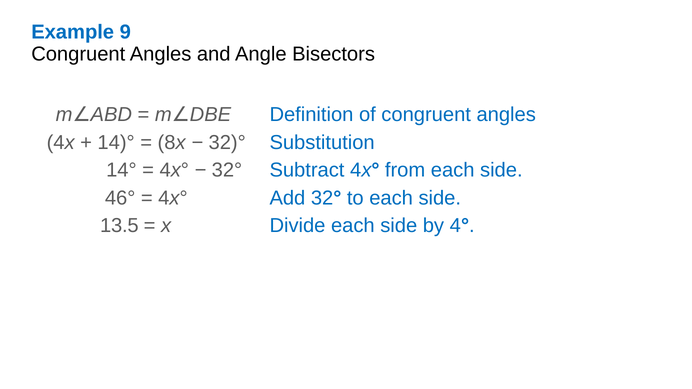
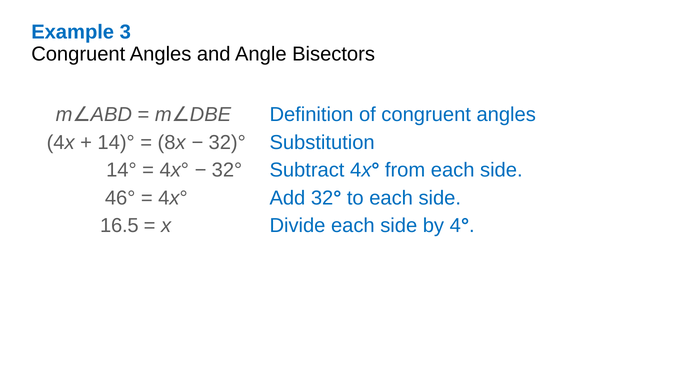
9: 9 -> 3
13.5: 13.5 -> 16.5
